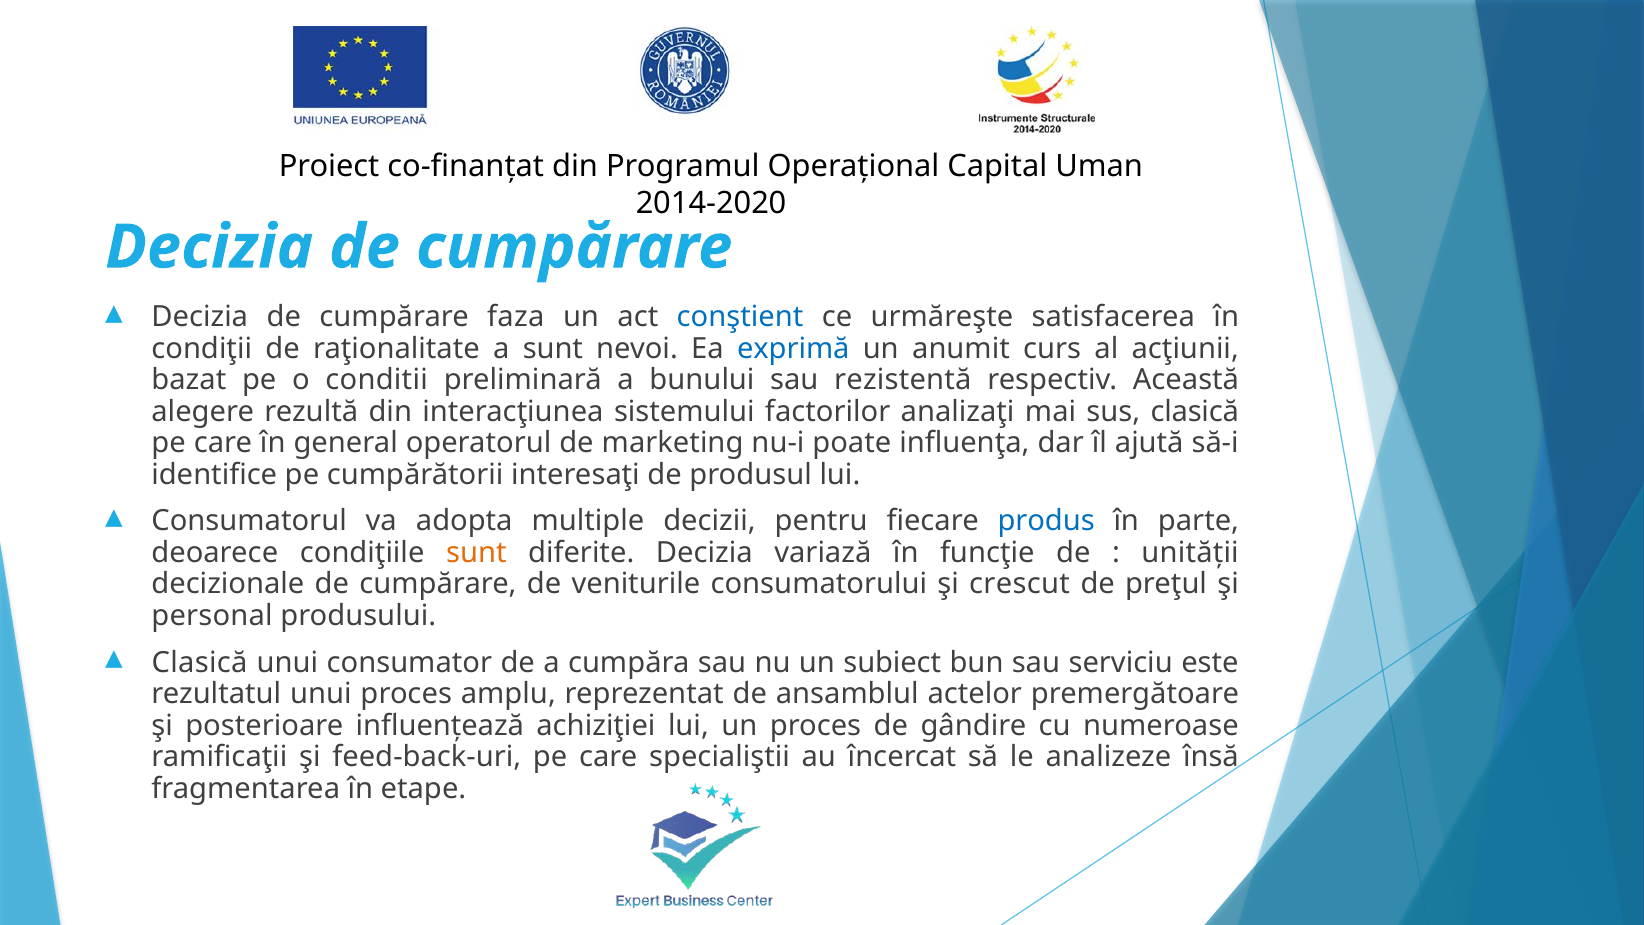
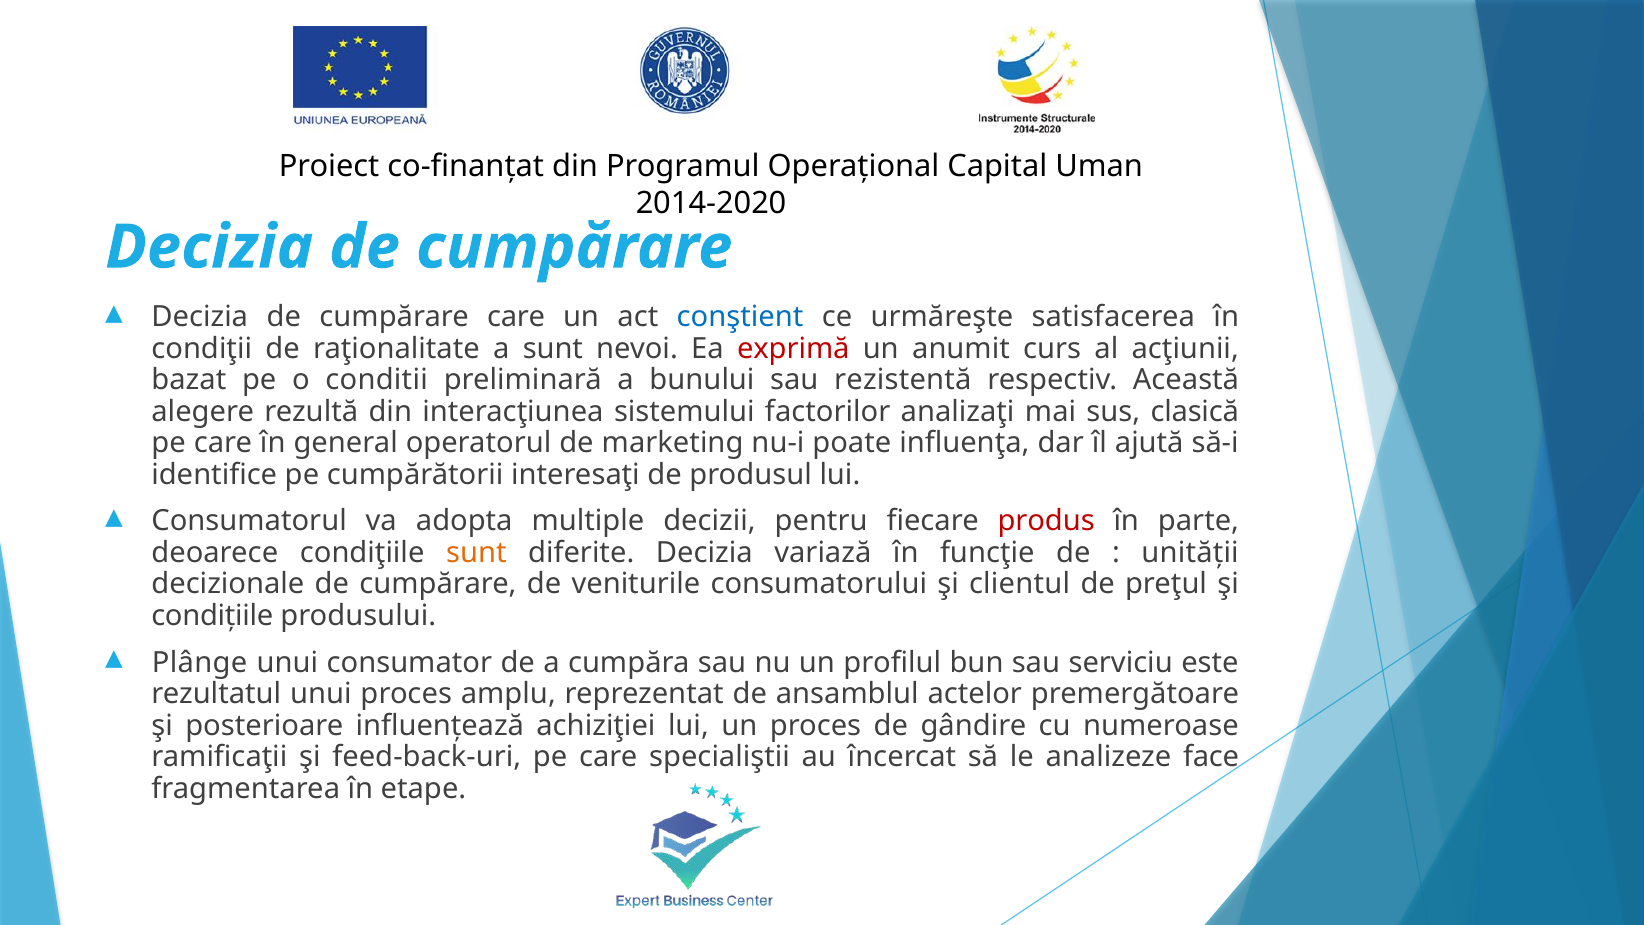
cumpărare faza: faza -> care
exprimă colour: blue -> red
produs colour: blue -> red
crescut: crescut -> clientul
personal at (212, 616): personal -> condiţiile
Clasică at (200, 662): Clasică -> Plânge
subiect: subiect -> profilul
însă: însă -> face
